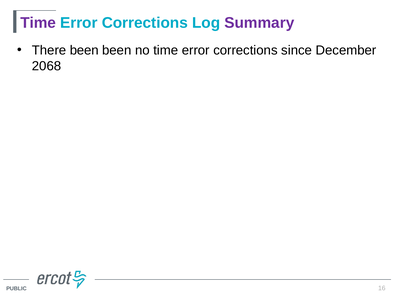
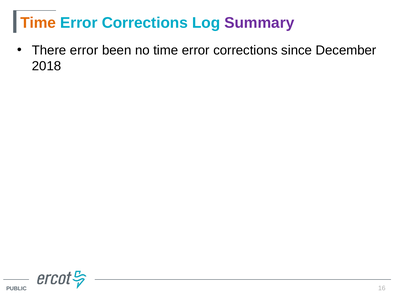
Time at (38, 23) colour: purple -> orange
There been: been -> error
2068: 2068 -> 2018
